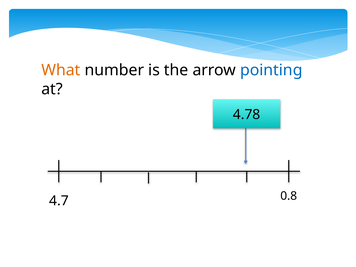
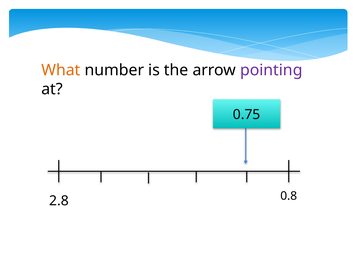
pointing colour: blue -> purple
4.78: 4.78 -> 0.75
4.7: 4.7 -> 2.8
